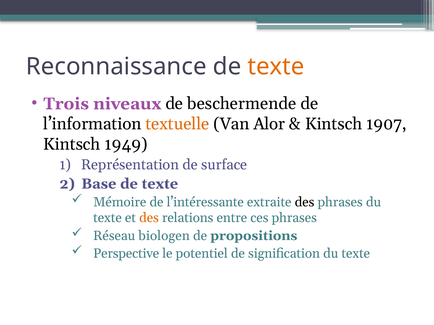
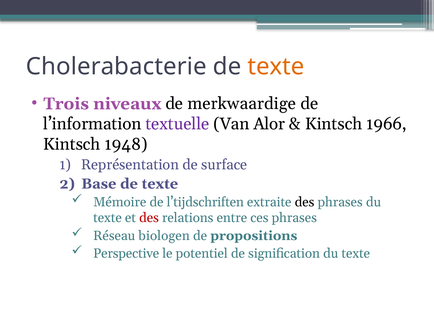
Reconnaissance: Reconnaissance -> Cholerabacterie
beschermende: beschermende -> merkwaardige
textuelle colour: orange -> purple
1907: 1907 -> 1966
1949: 1949 -> 1948
l’intéressante: l’intéressante -> l’tijdschriften
des at (149, 218) colour: orange -> red
